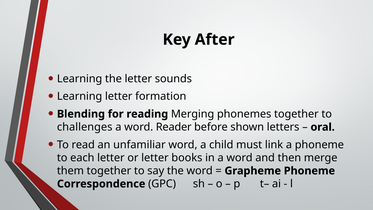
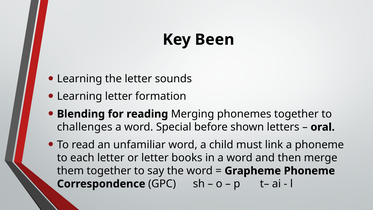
After: After -> Been
Reader: Reader -> Special
